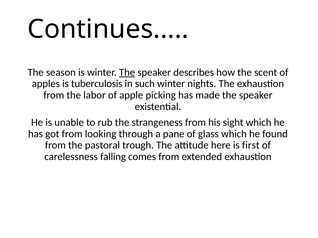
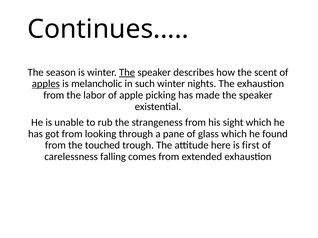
apples underline: none -> present
tuberculosis: tuberculosis -> melancholic
pastoral: pastoral -> touched
